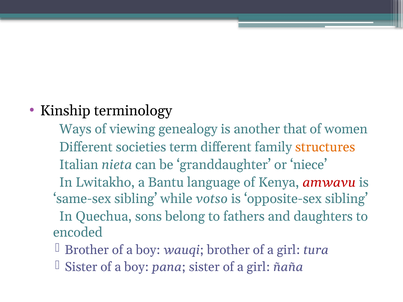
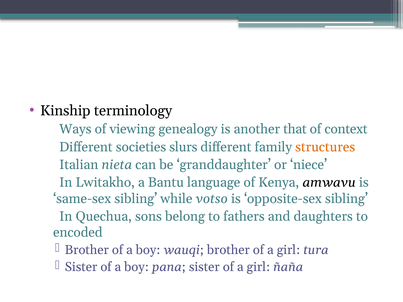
women: women -> context
term: term -> slurs
amwavu colour: red -> black
